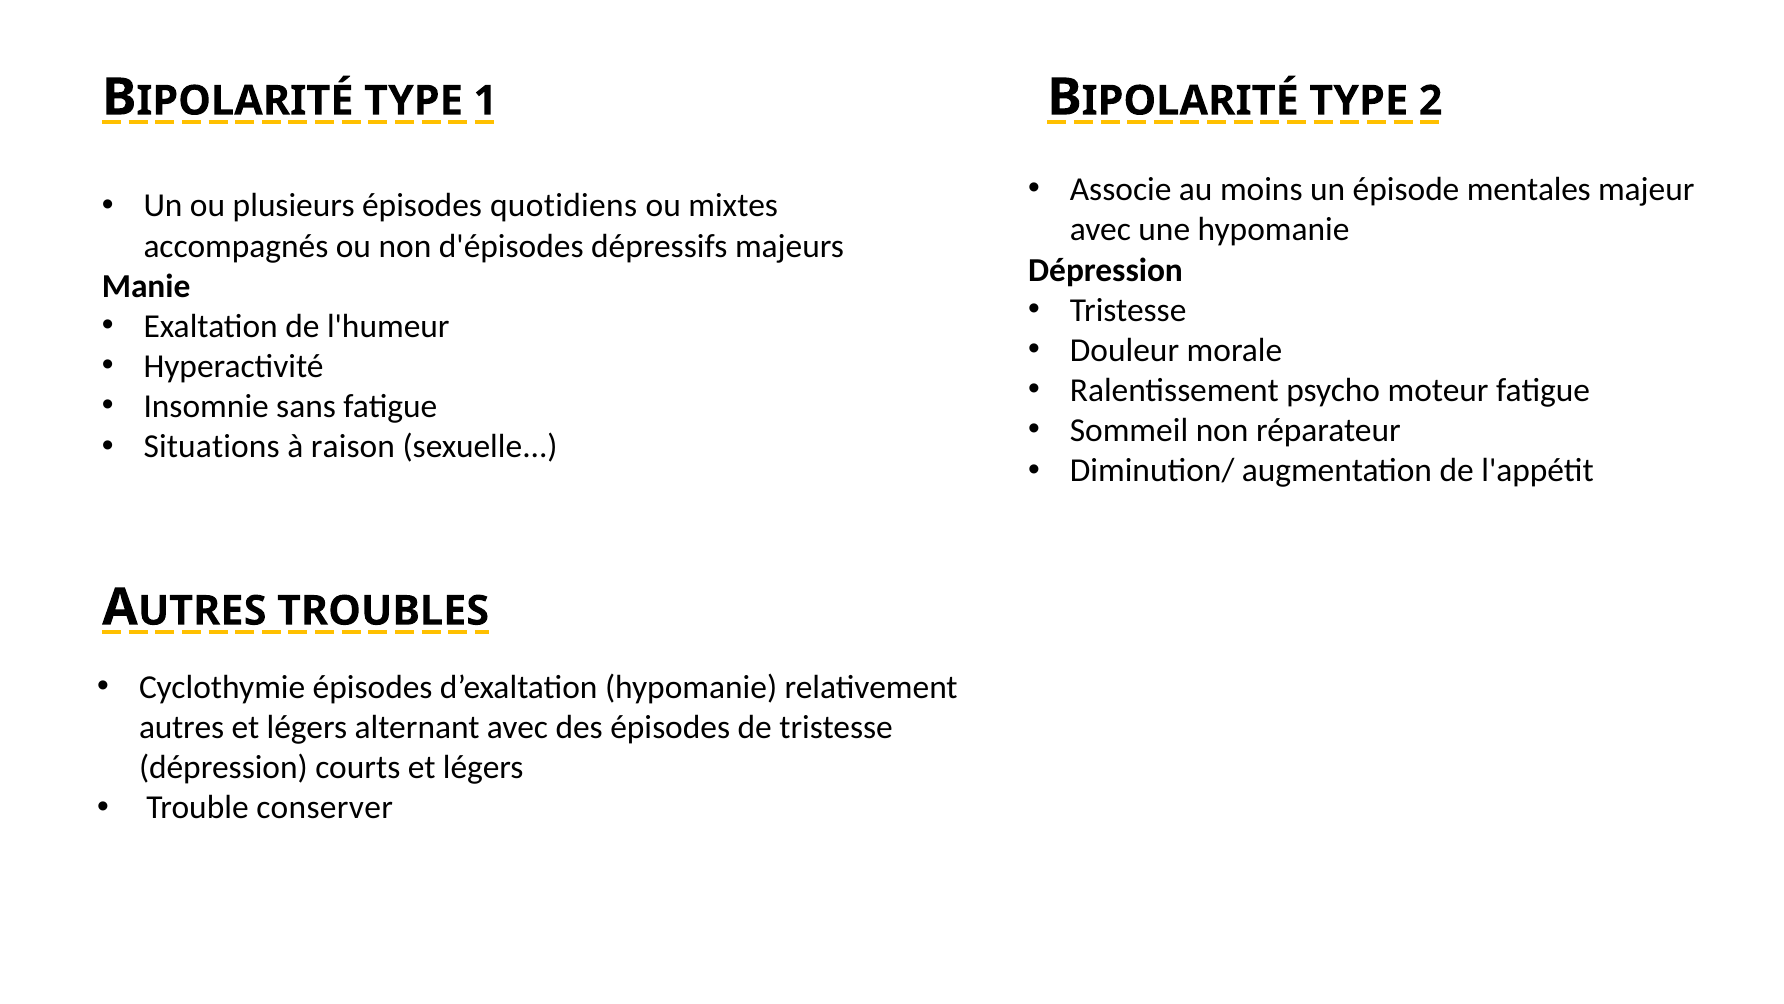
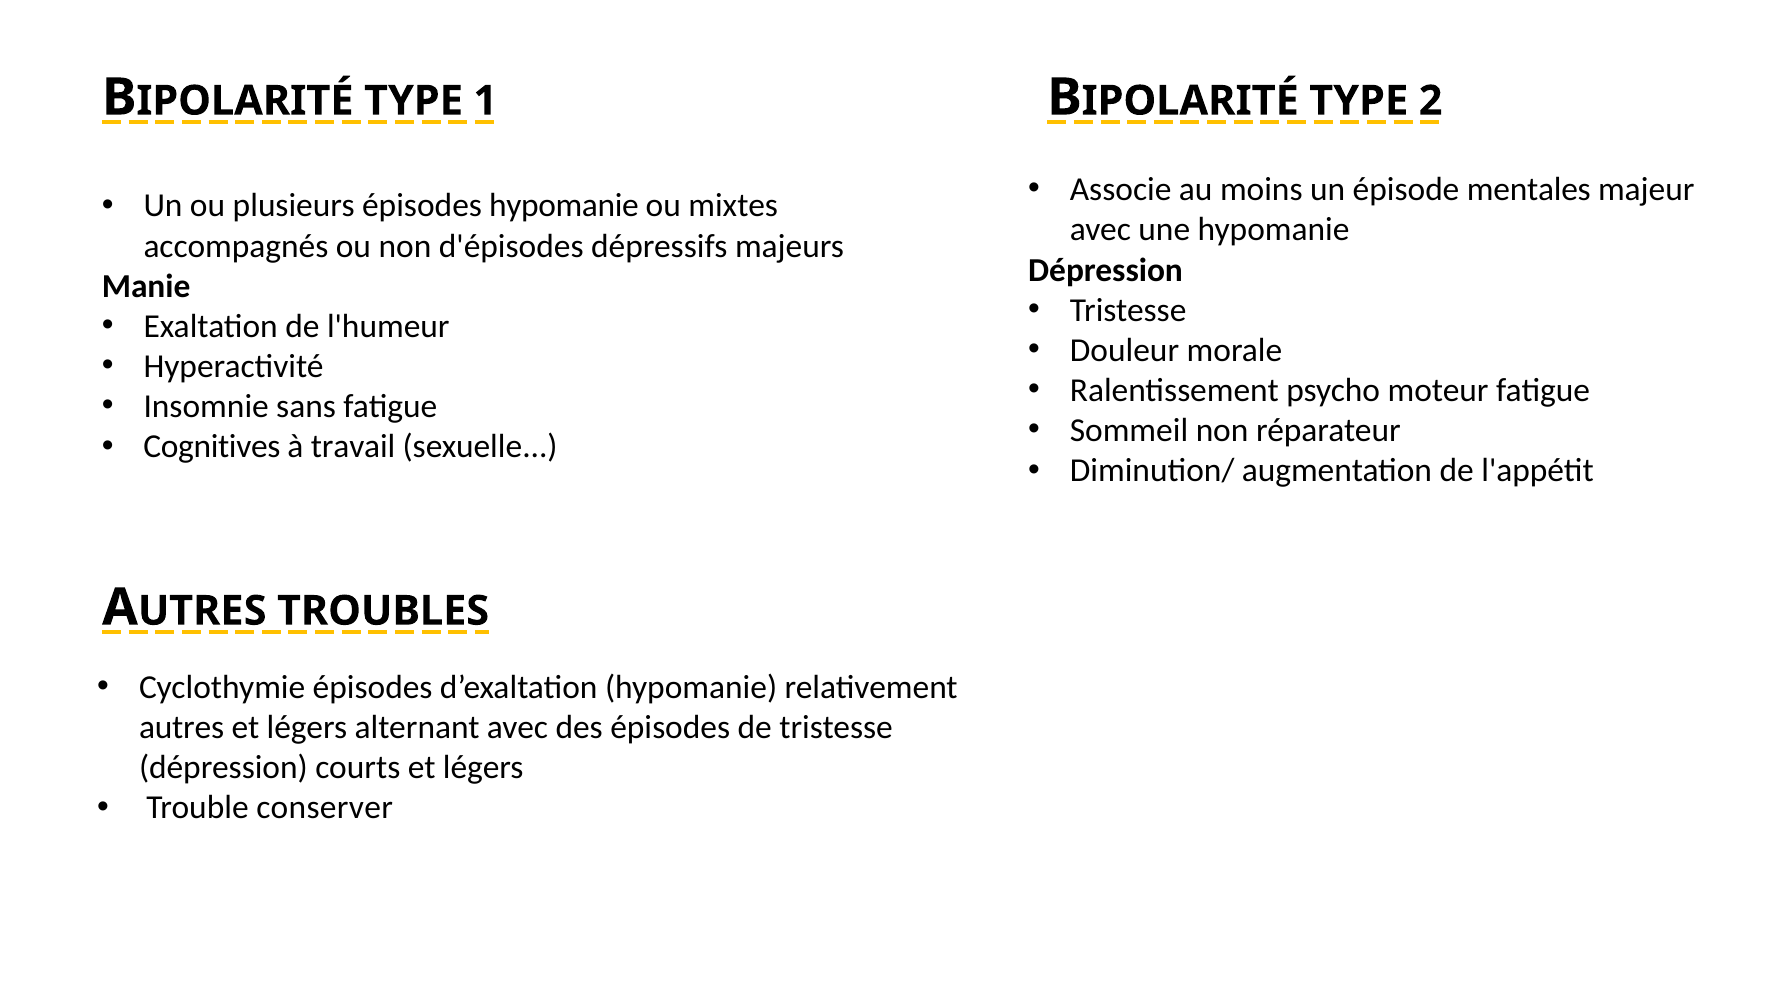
épisodes quotidiens: quotidiens -> hypomanie
Situations: Situations -> Cognitives
raison: raison -> travail
